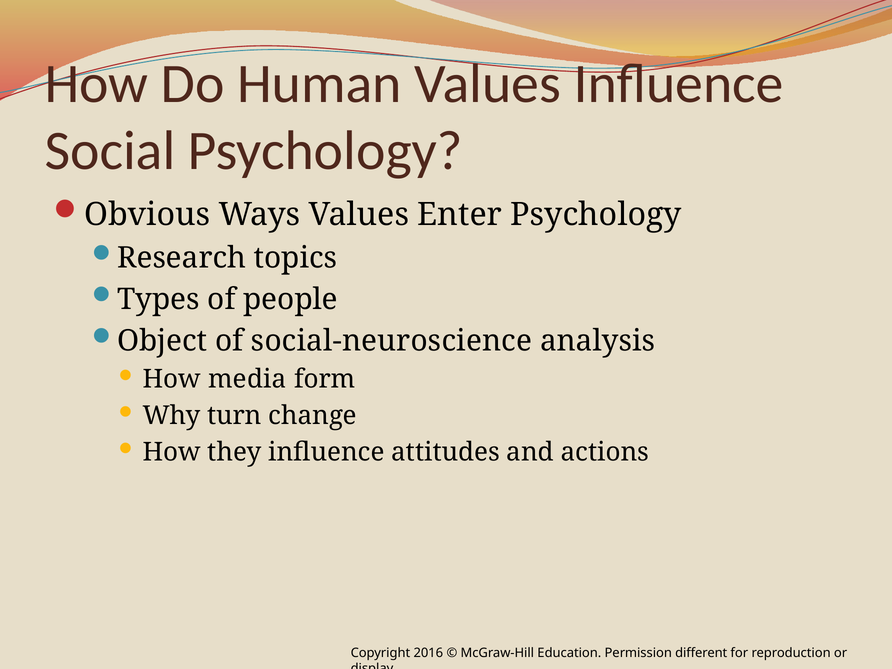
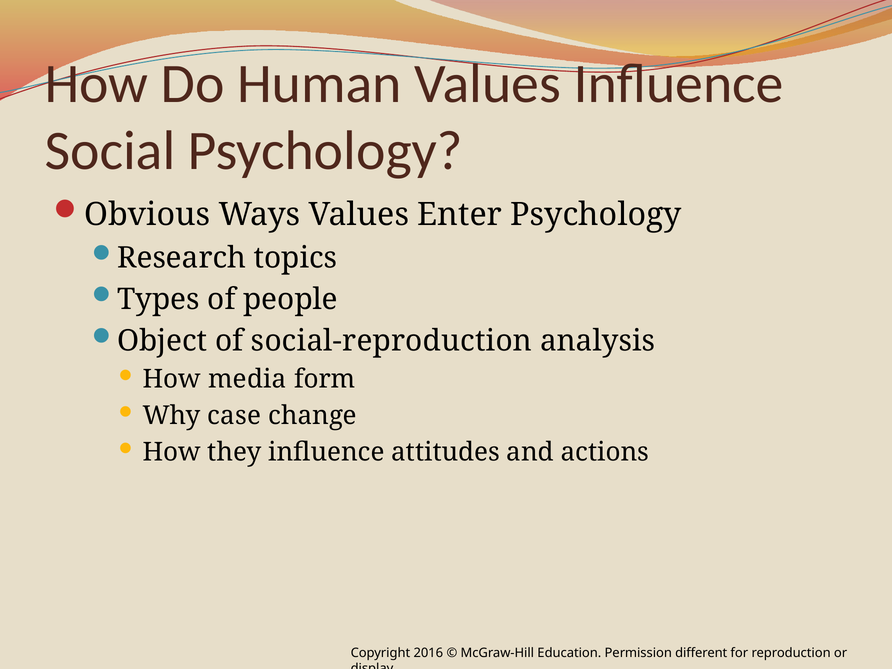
social-neuroscience: social-neuroscience -> social-reproduction
turn: turn -> case
